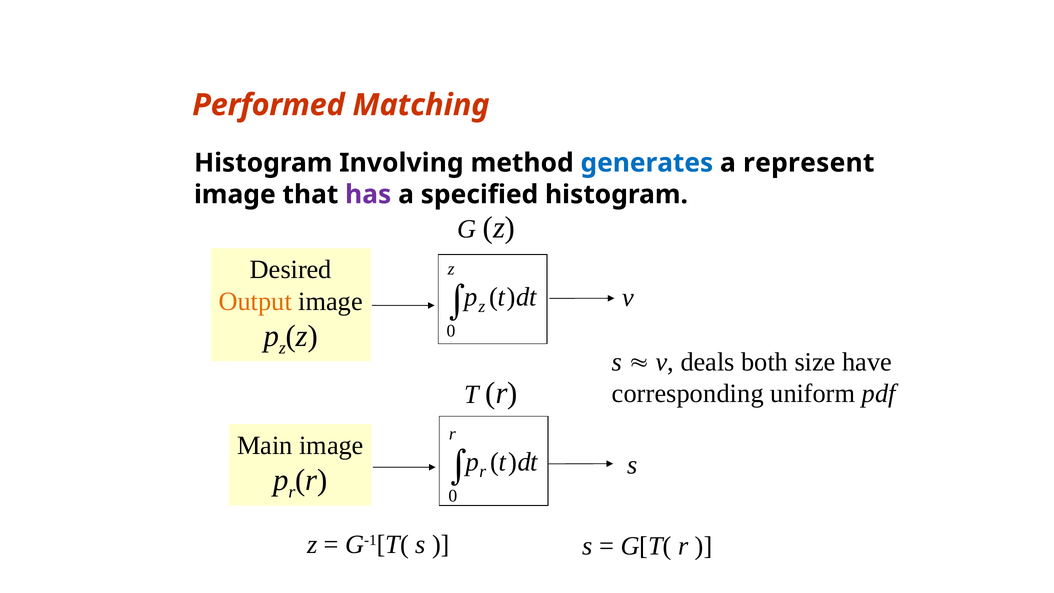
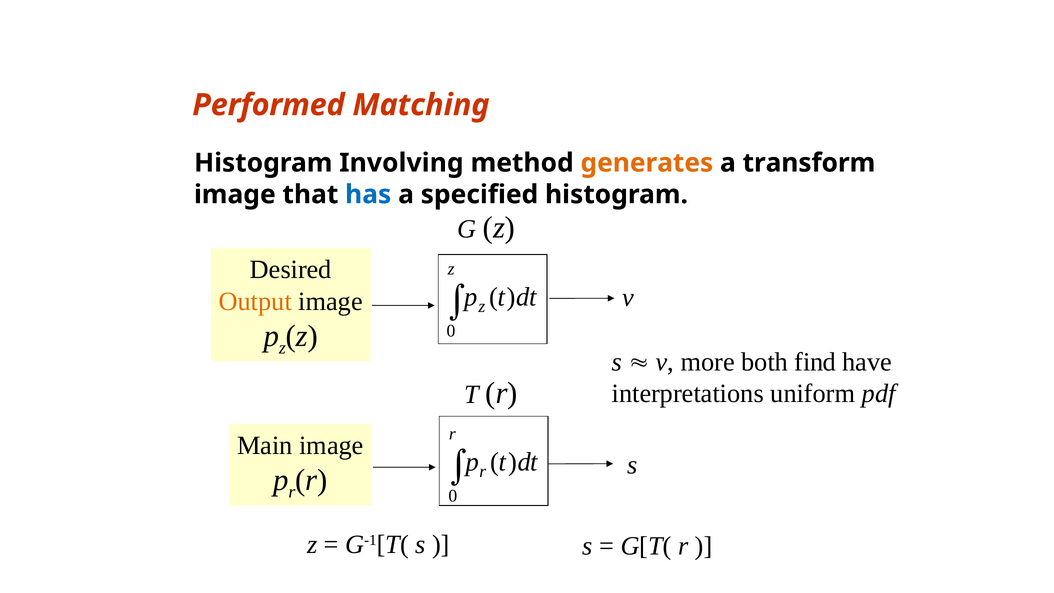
generates colour: blue -> orange
represent: represent -> transform
has colour: purple -> blue
deals: deals -> more
size: size -> find
corresponding: corresponding -> interpretations
